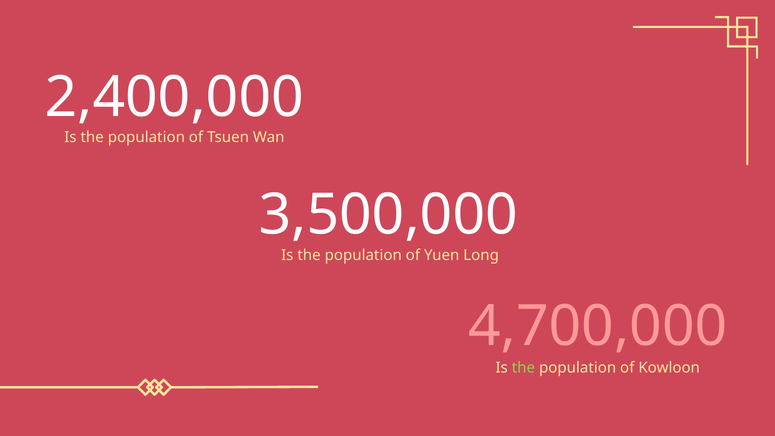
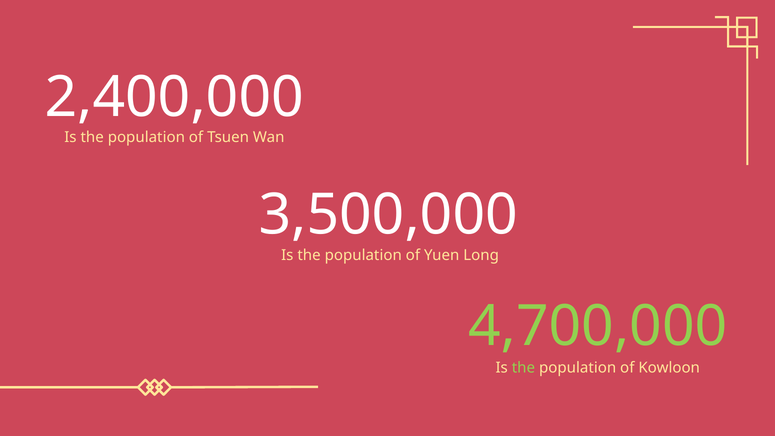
4,700,000 colour: pink -> light green
